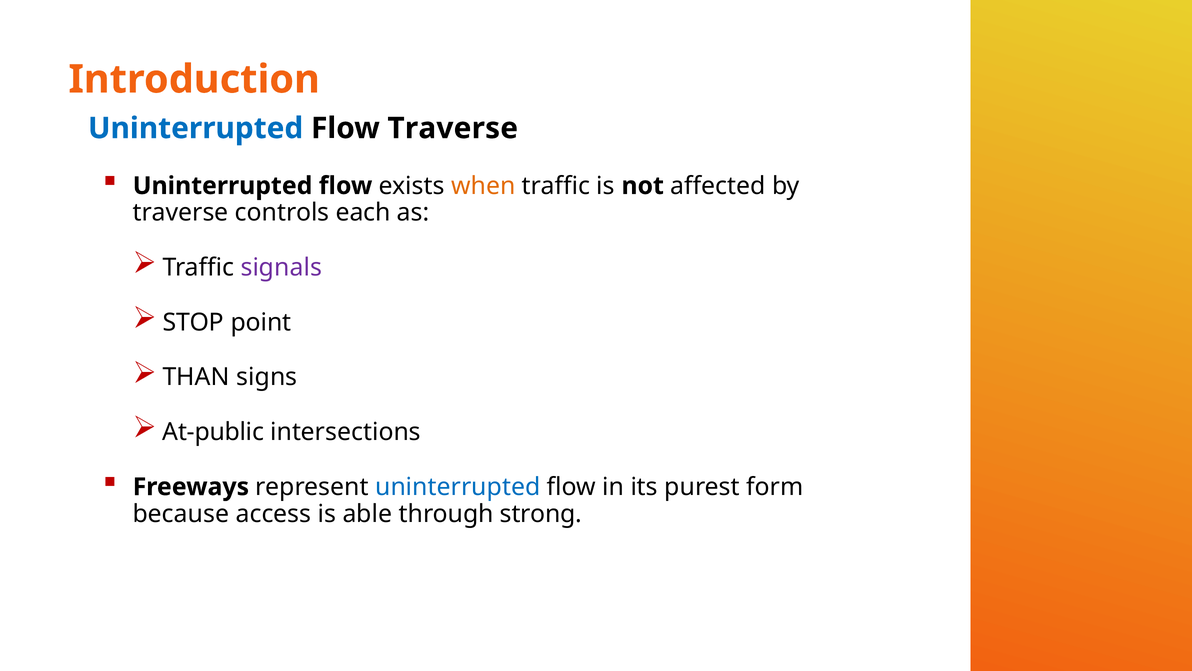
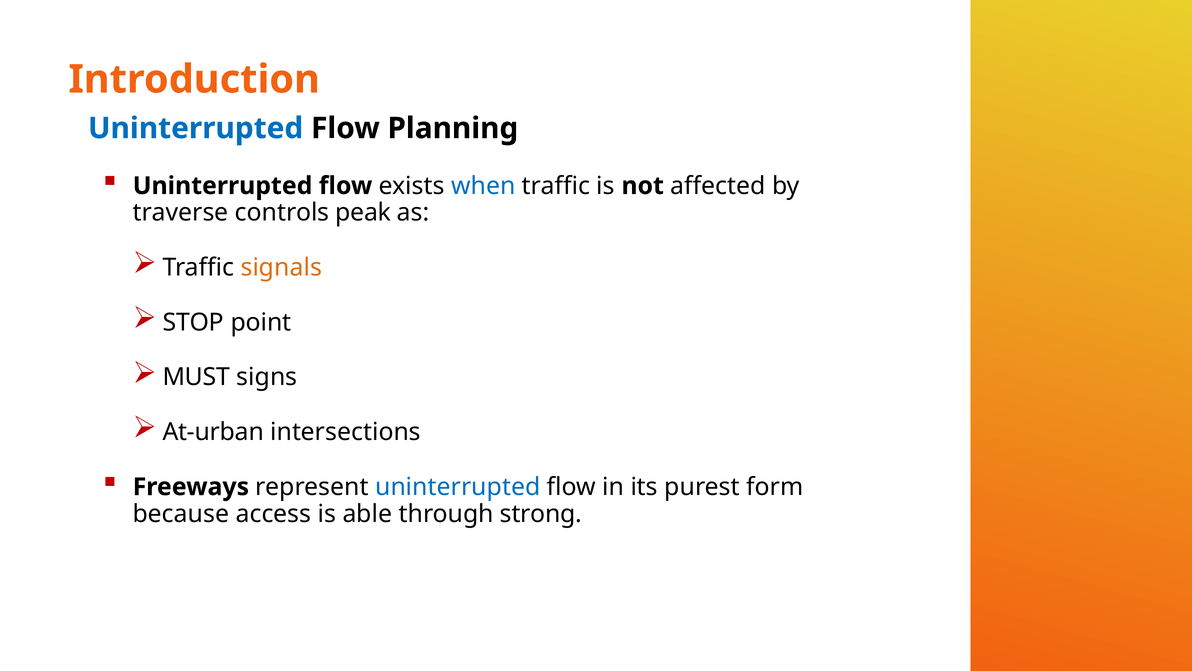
Flow Traverse: Traverse -> Planning
when colour: orange -> blue
each: each -> peak
signals colour: purple -> orange
THAN: THAN -> MUST
At-public: At-public -> At-urban
